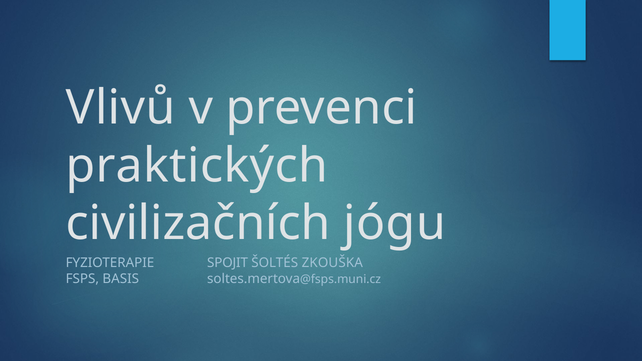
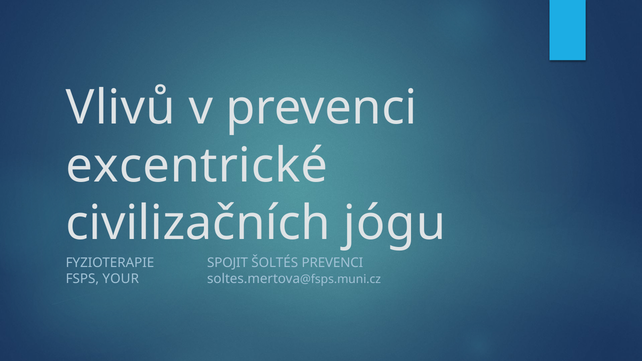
praktických: praktických -> excentrické
ŠOLTÉS ZKOUŠKA: ZKOUŠKA -> PREVENCI
BASIS: BASIS -> YOUR
